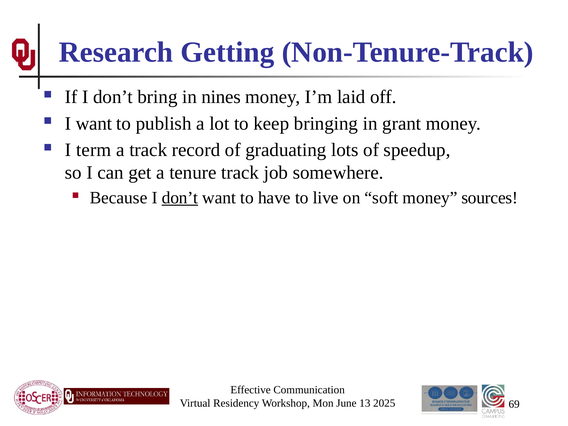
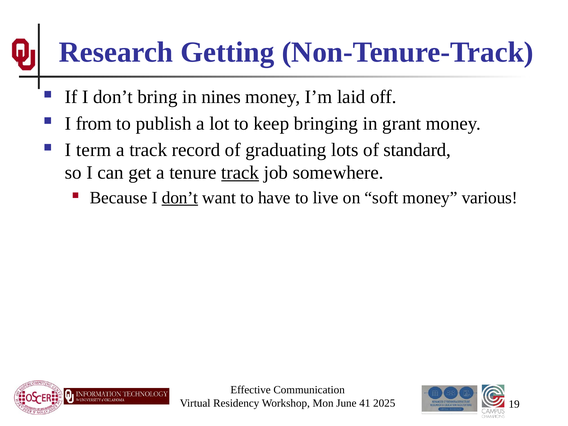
I want: want -> from
speedup: speedup -> standard
track at (240, 173) underline: none -> present
sources: sources -> various
13: 13 -> 41
69: 69 -> 19
